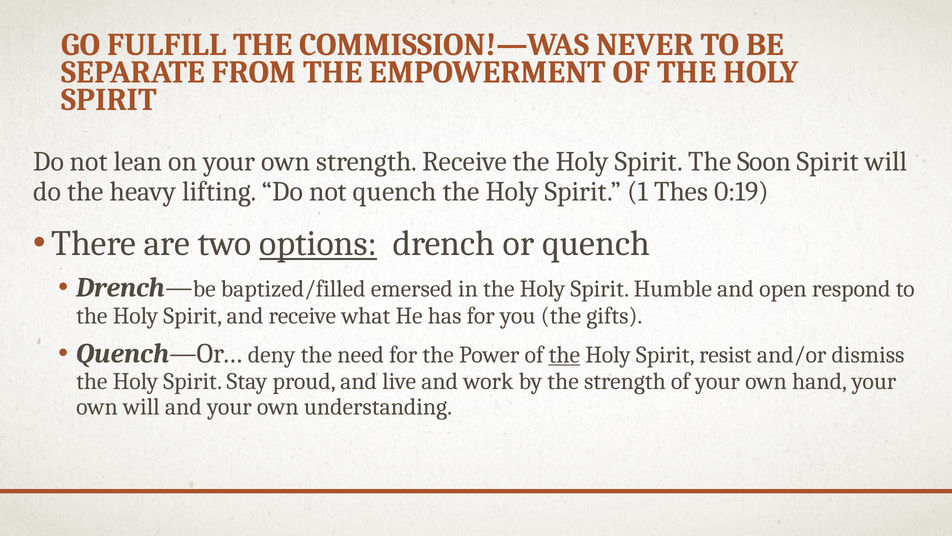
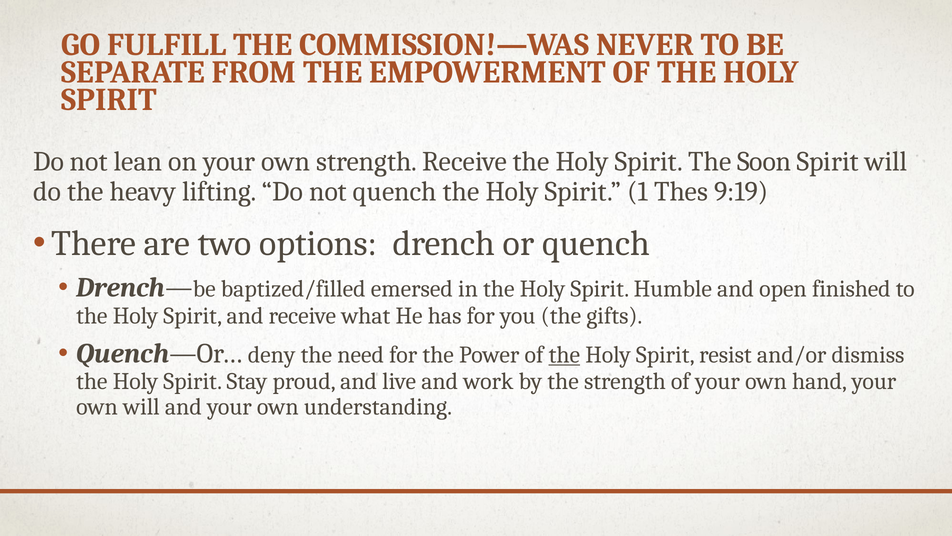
0:19: 0:19 -> 9:19
options underline: present -> none
respond: respond -> finished
